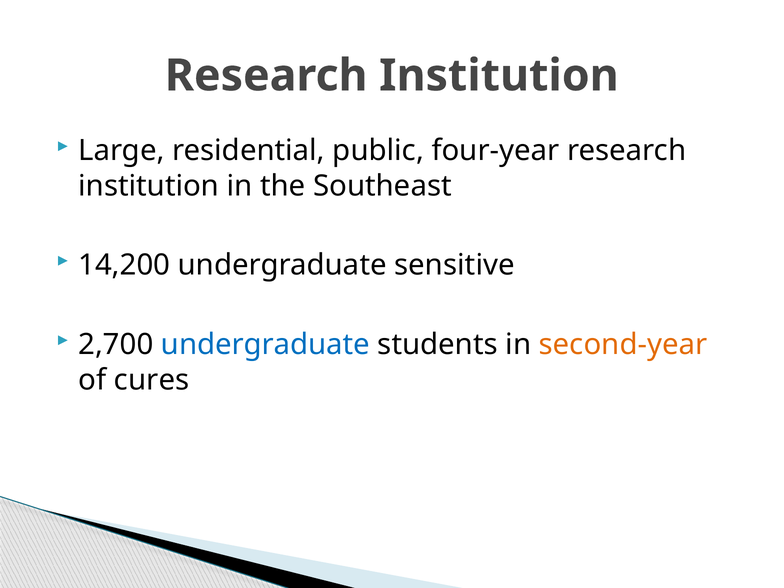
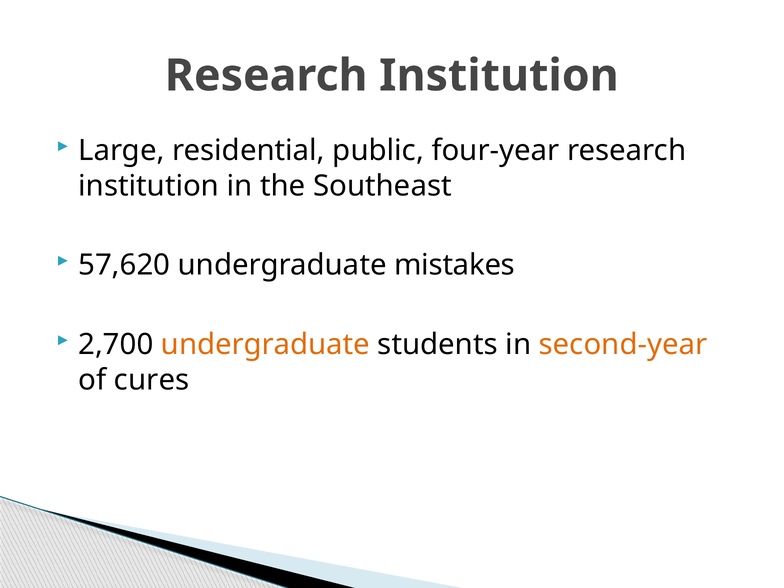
14,200: 14,200 -> 57,620
sensitive: sensitive -> mistakes
undergraduate at (265, 345) colour: blue -> orange
